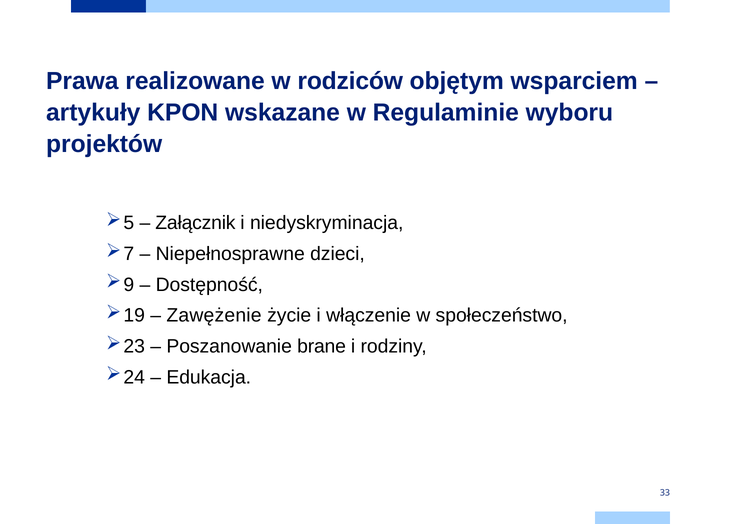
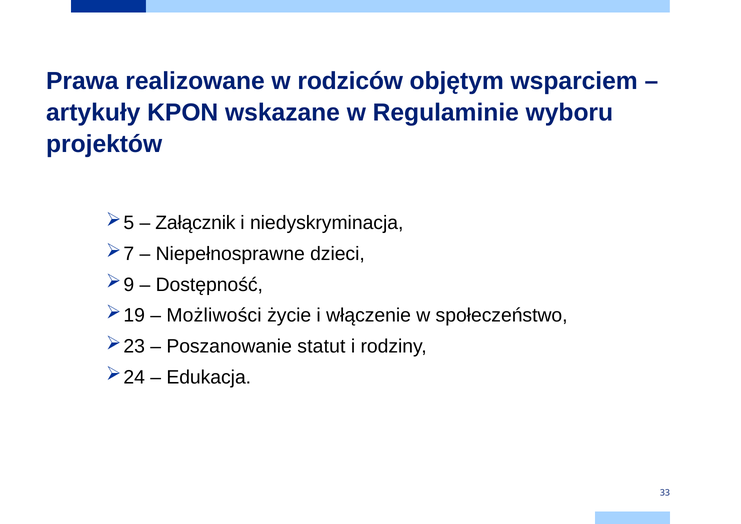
Zawężenie: Zawężenie -> Możliwości
brane: brane -> statut
